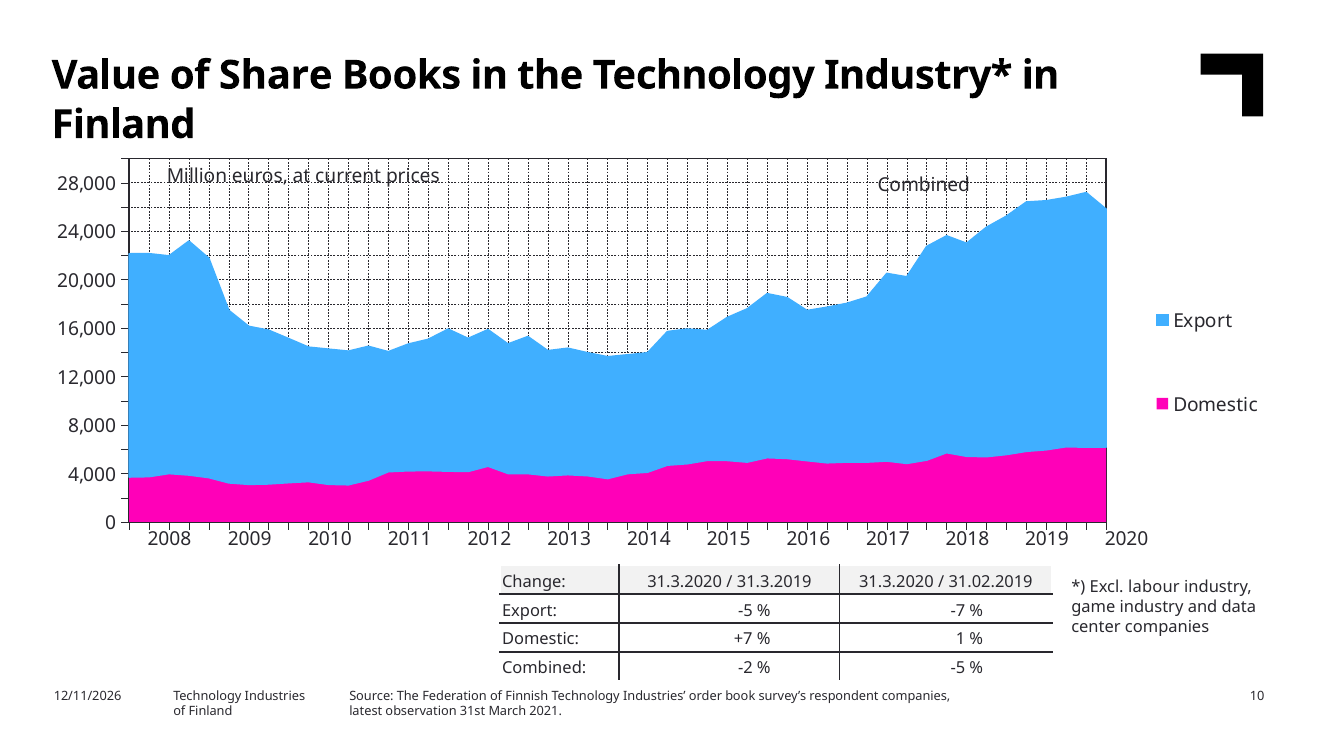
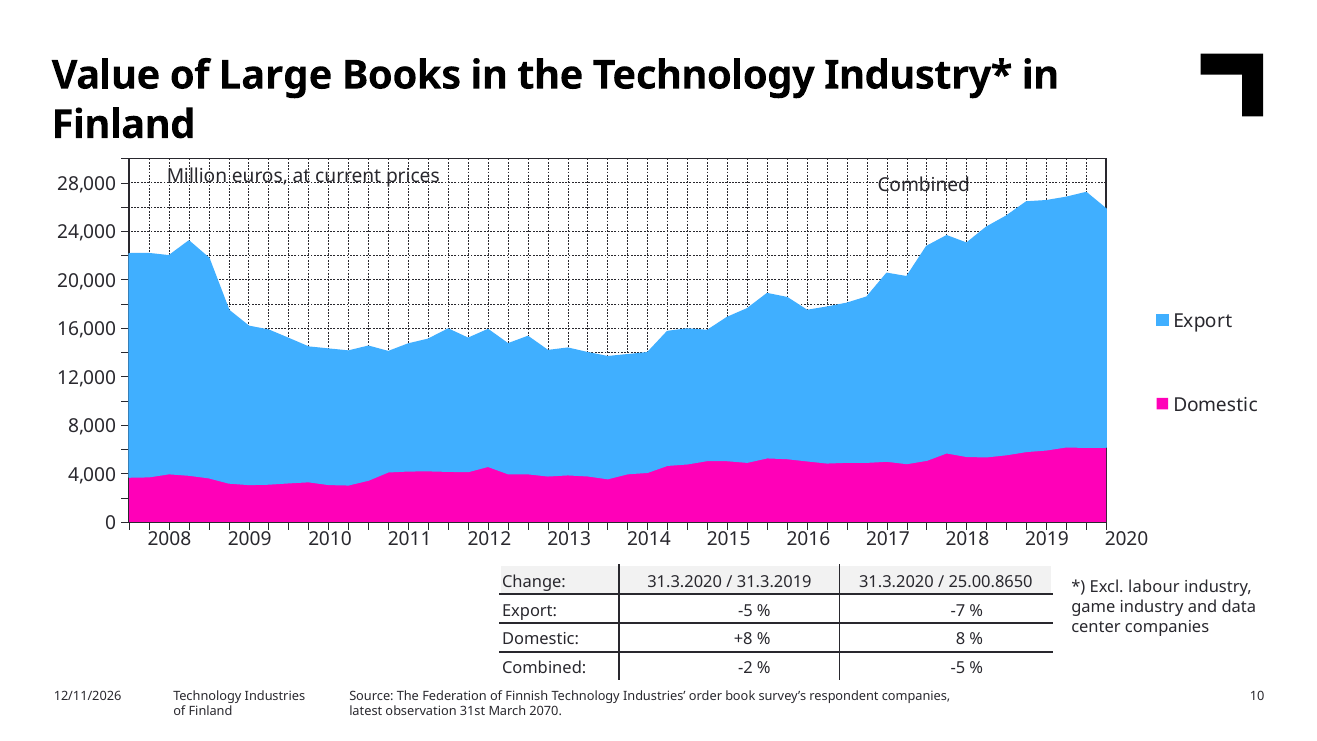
Share: Share -> Large
31.02.2019: 31.02.2019 -> 25.00.8650
+7: +7 -> +8
1: 1 -> 8
2021: 2021 -> 2070
